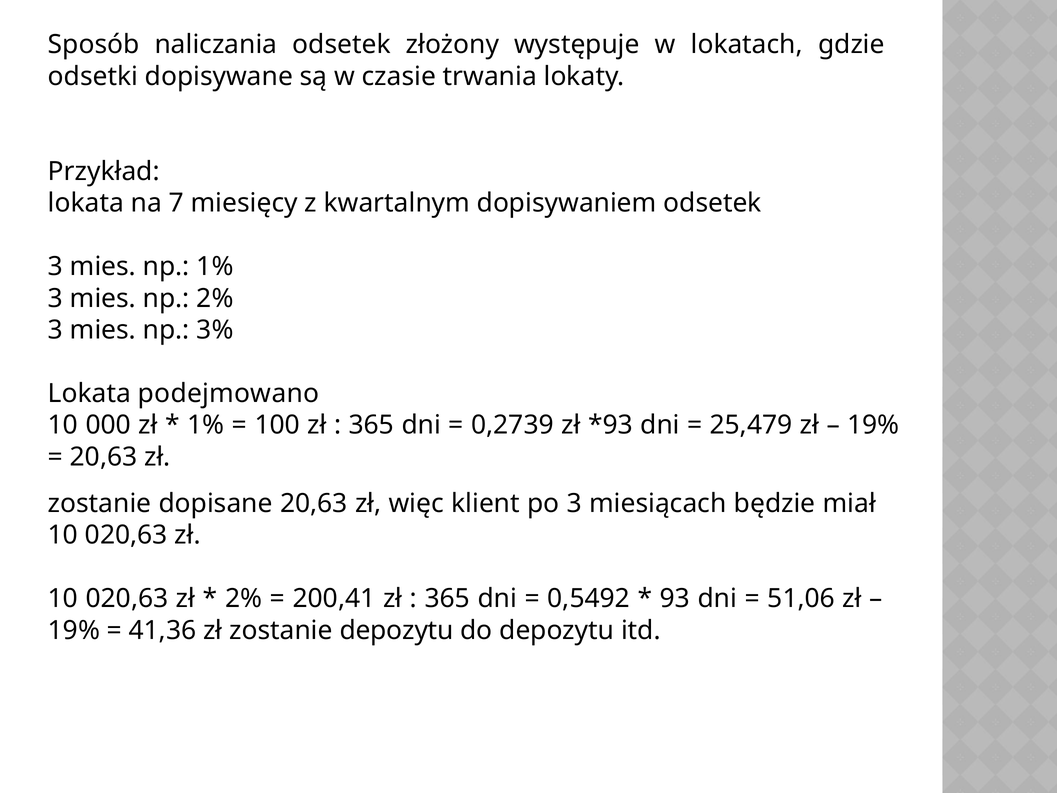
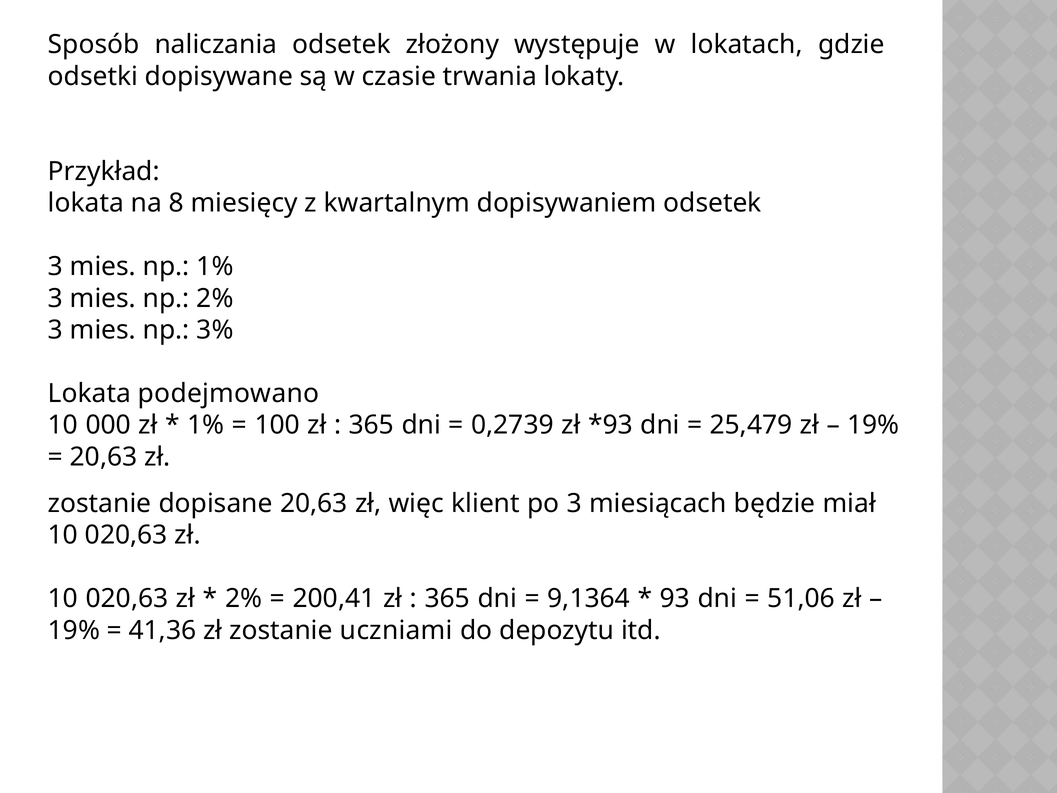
7: 7 -> 8
0,5492: 0,5492 -> 9,1364
zostanie depozytu: depozytu -> uczniami
